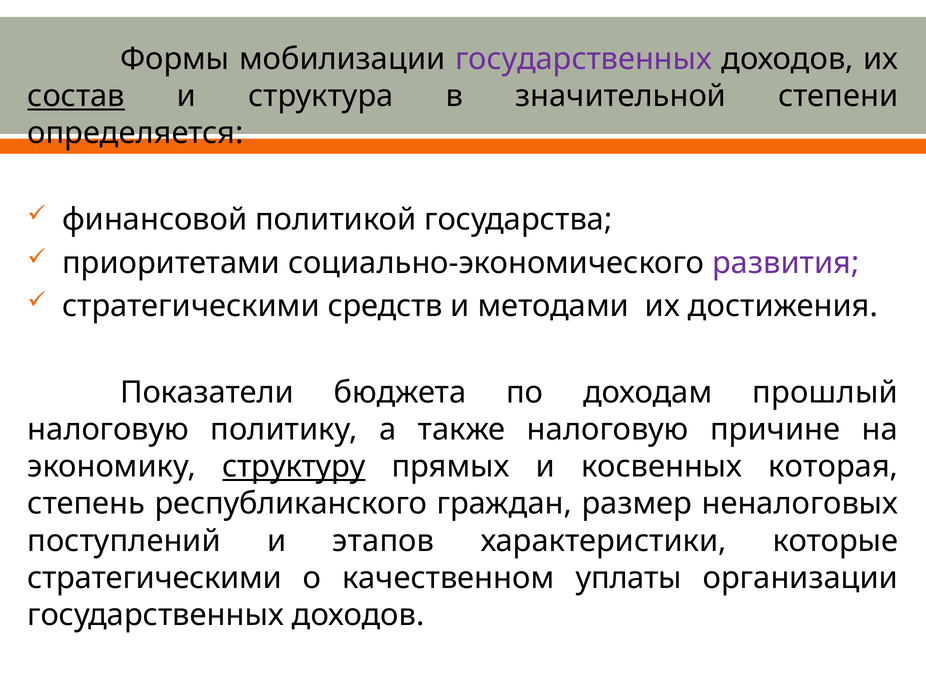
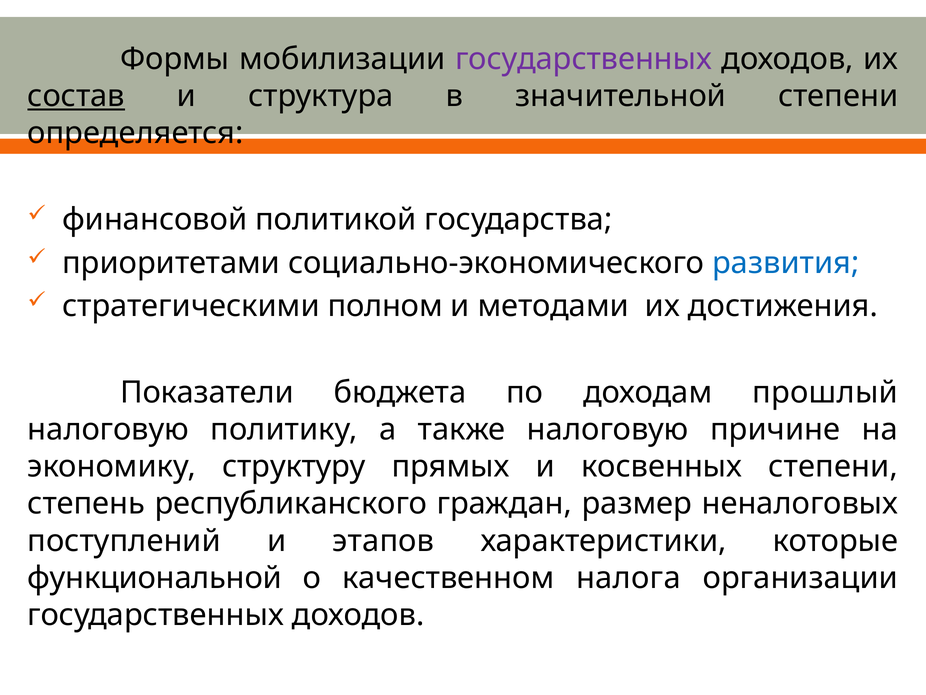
развития colour: purple -> blue
средств: средств -> полном
структуру underline: present -> none
косвенных которая: которая -> степени
стратегическими at (155, 577): стратегическими -> функциональной
уплаты: уплаты -> налога
